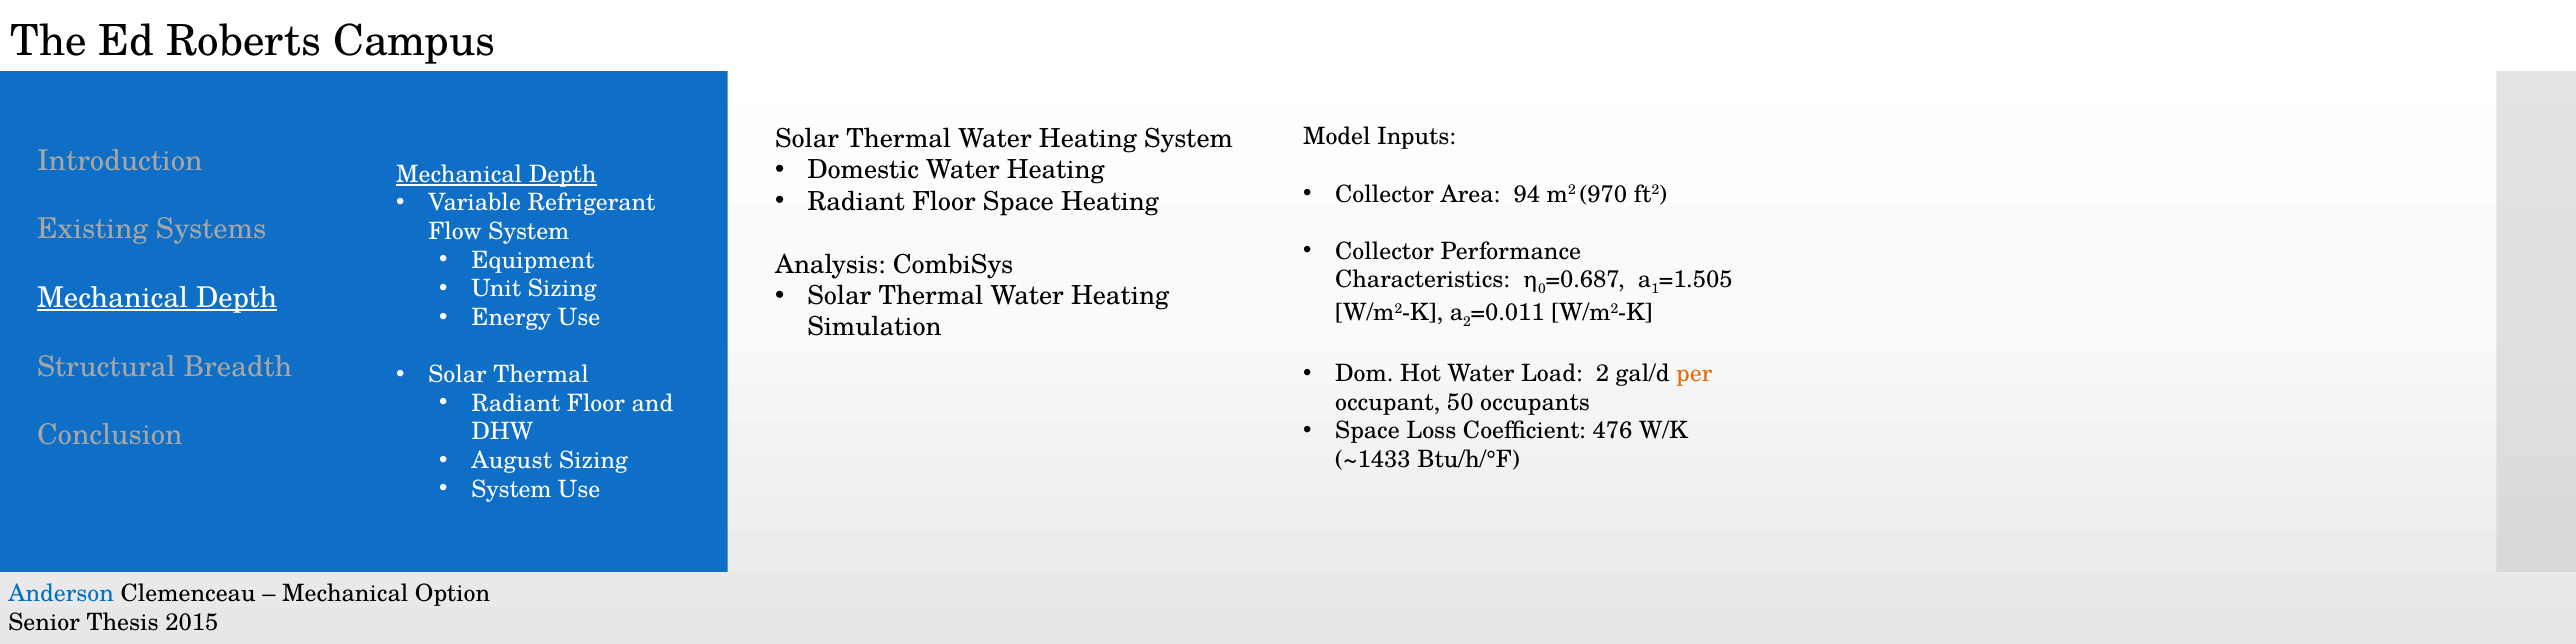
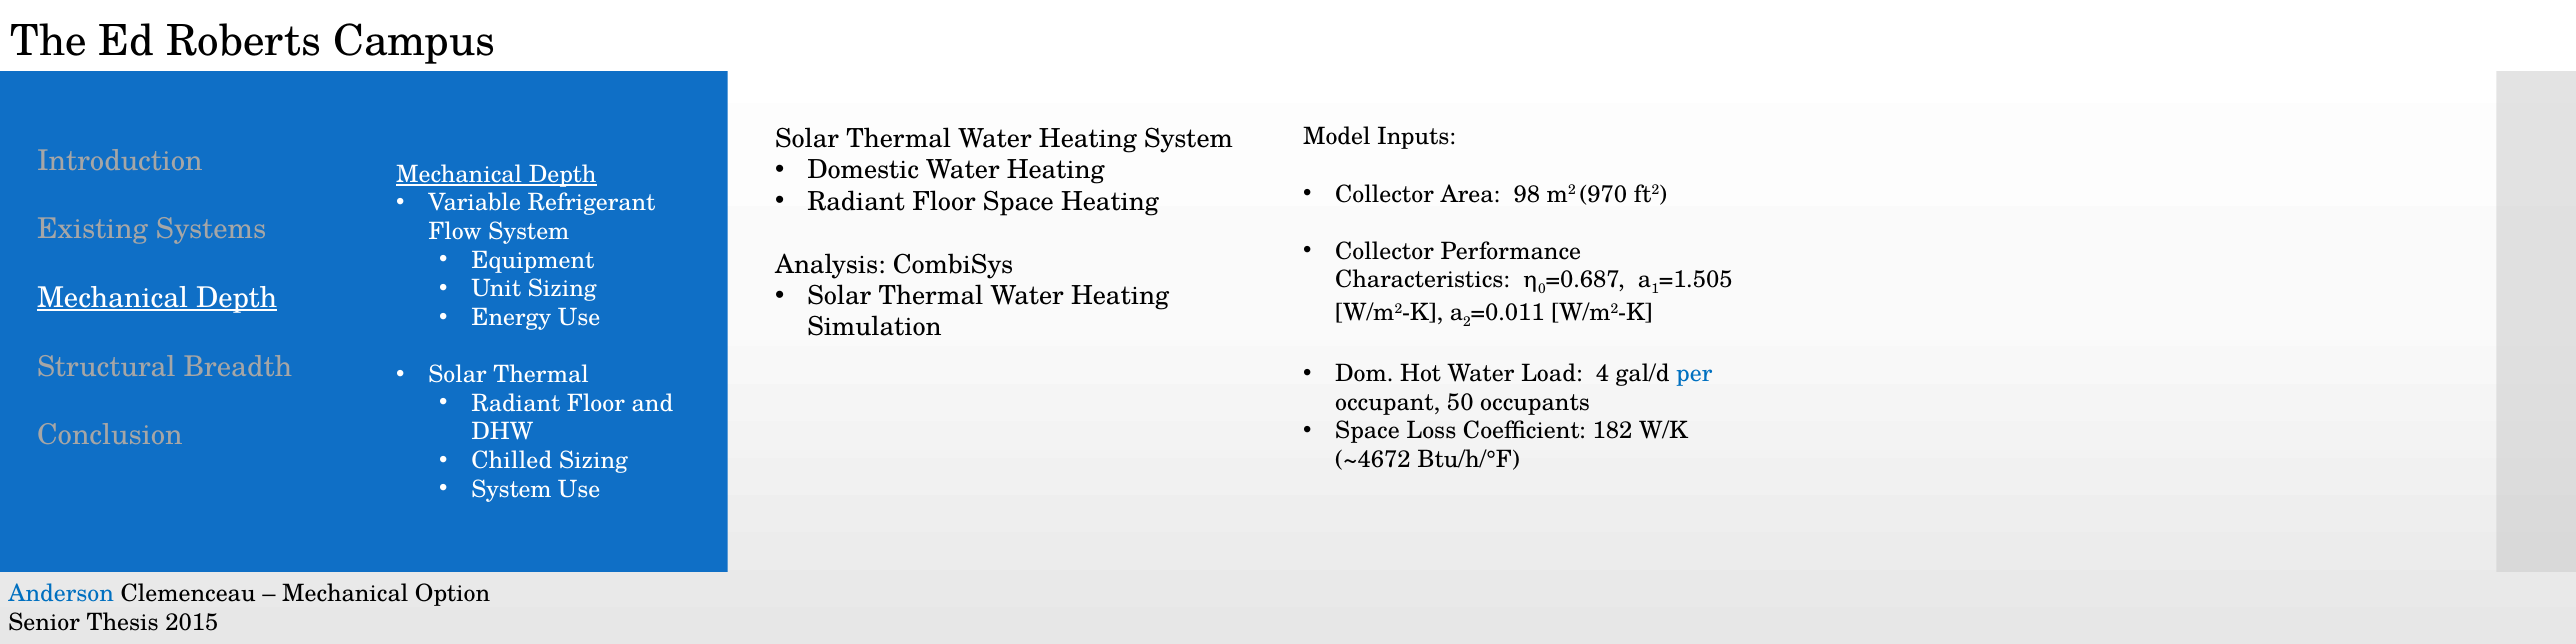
94: 94 -> 98
Load 2: 2 -> 4
per colour: orange -> blue
476: 476 -> 182
August: August -> Chilled
~1433: ~1433 -> ~4672
